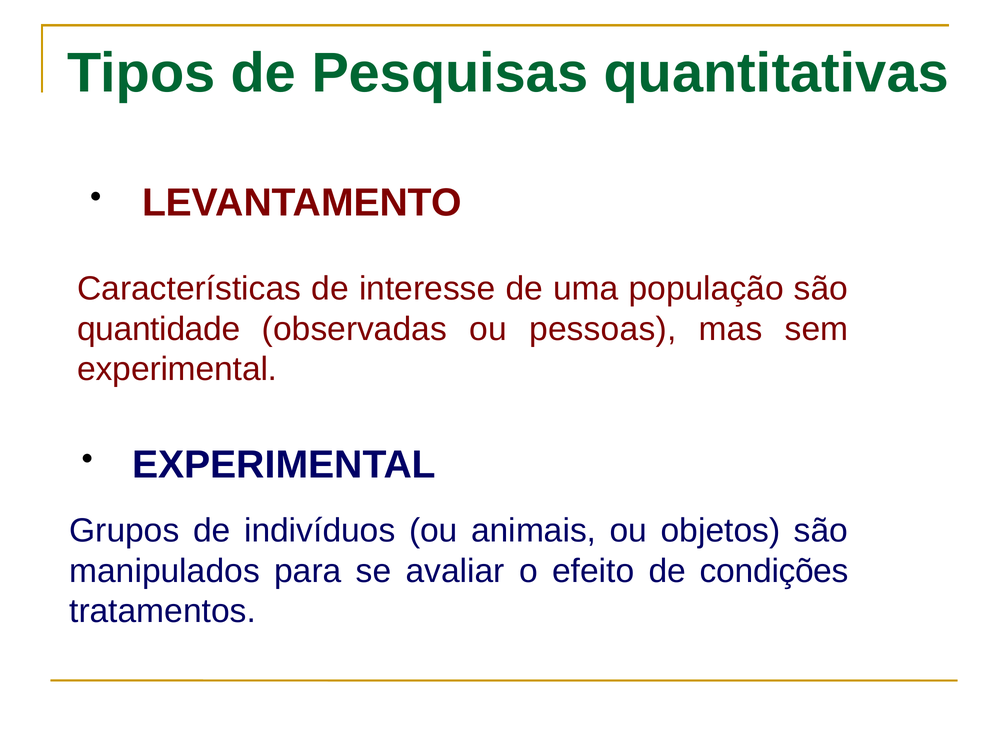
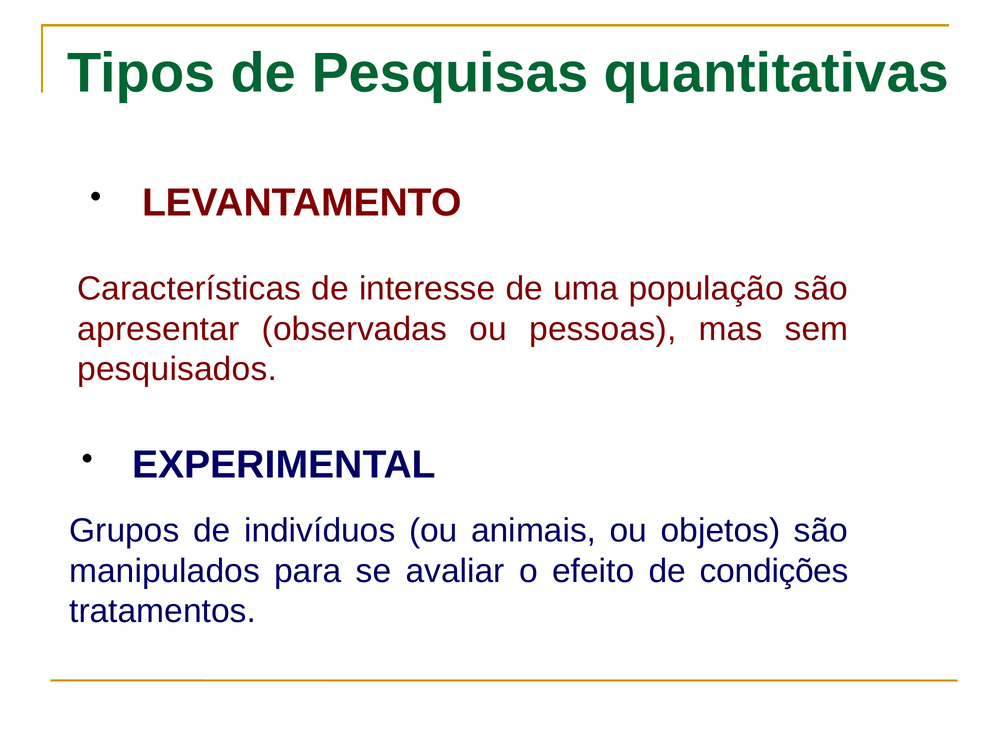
quantidade: quantidade -> apresentar
experimental at (177, 369): experimental -> pesquisados
